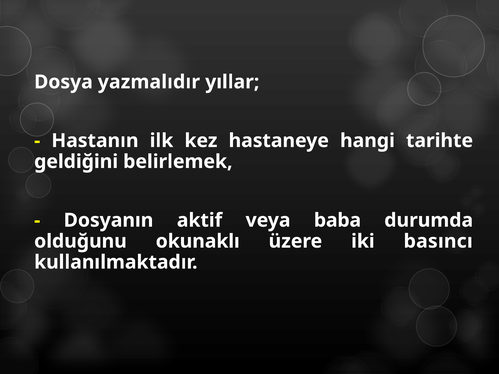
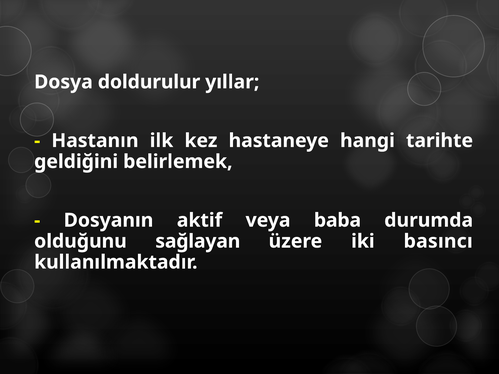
yazmalıdır: yazmalıdır -> doldurulur
okunaklı: okunaklı -> sağlayan
